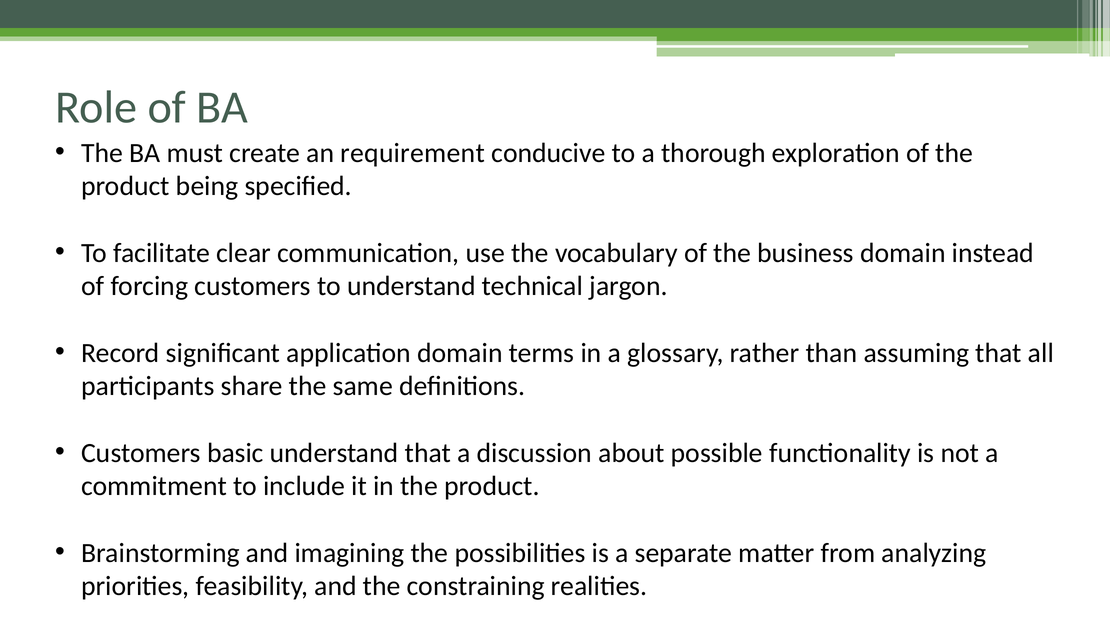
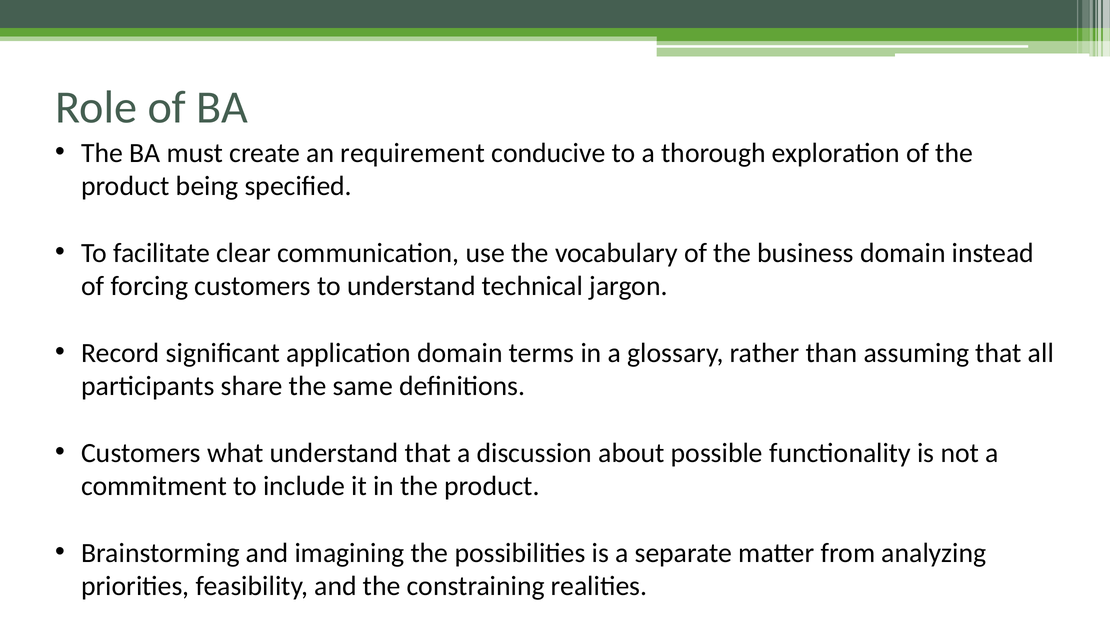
basic: basic -> what
